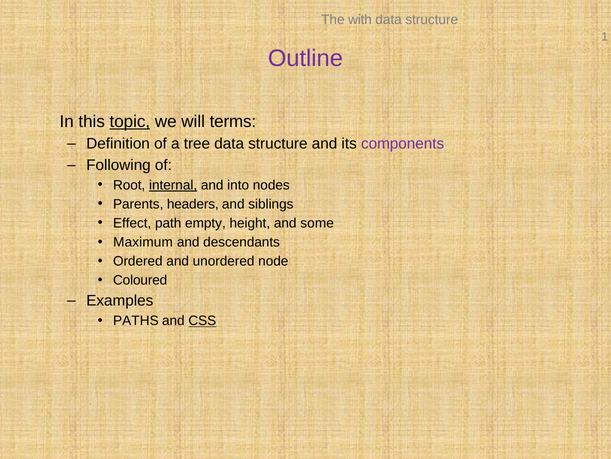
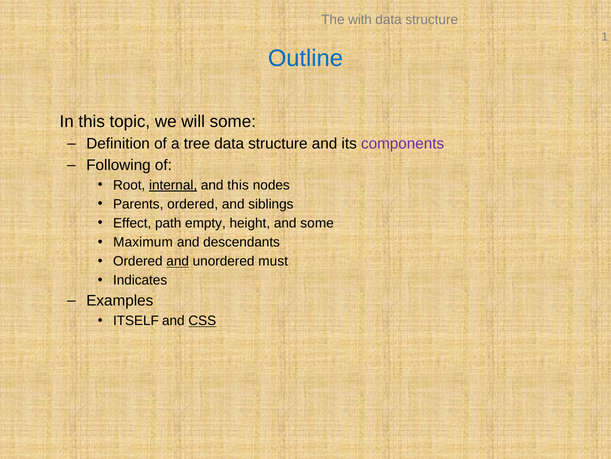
Outline colour: purple -> blue
topic underline: present -> none
will terms: terms -> some
and into: into -> this
Parents headers: headers -> ordered
and at (178, 261) underline: none -> present
node: node -> must
Coloured: Coloured -> Indicates
PATHS: PATHS -> ITSELF
